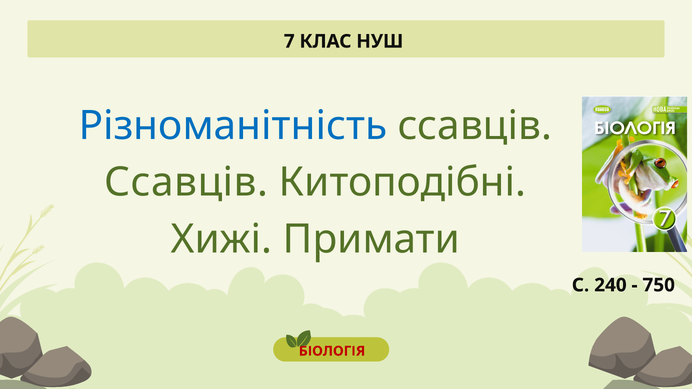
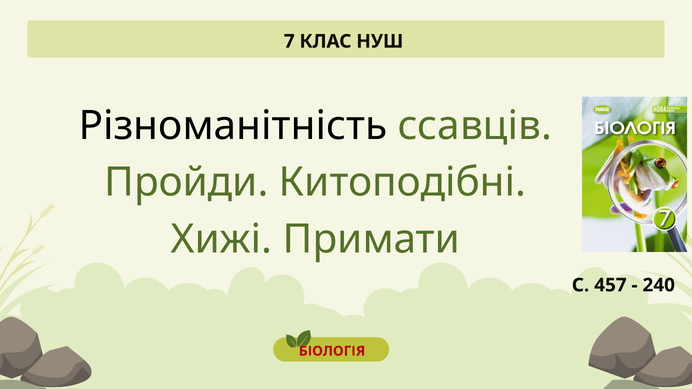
Різноманітність colour: blue -> black
Ссавців at (186, 183): Ссавців -> Пройди
240: 240 -> 457
750: 750 -> 240
